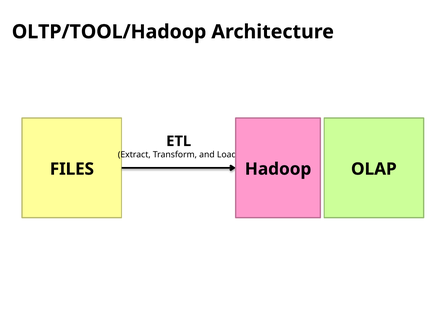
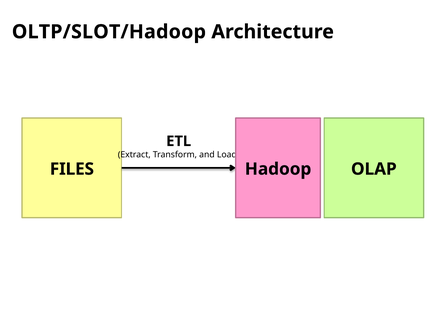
OLTP/TOOL/Hadoop: OLTP/TOOL/Hadoop -> OLTP/SLOT/Hadoop
